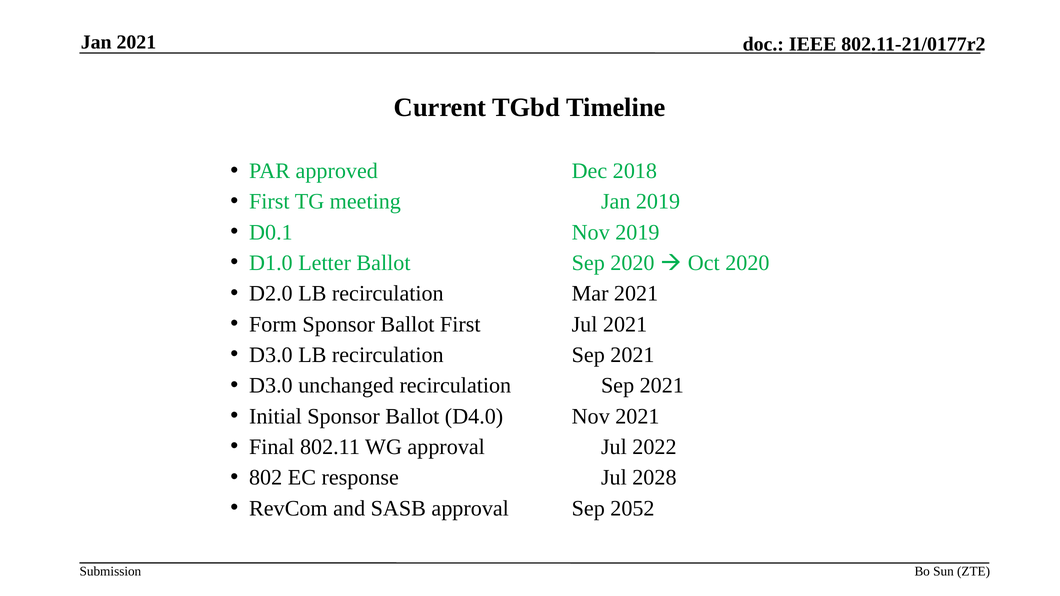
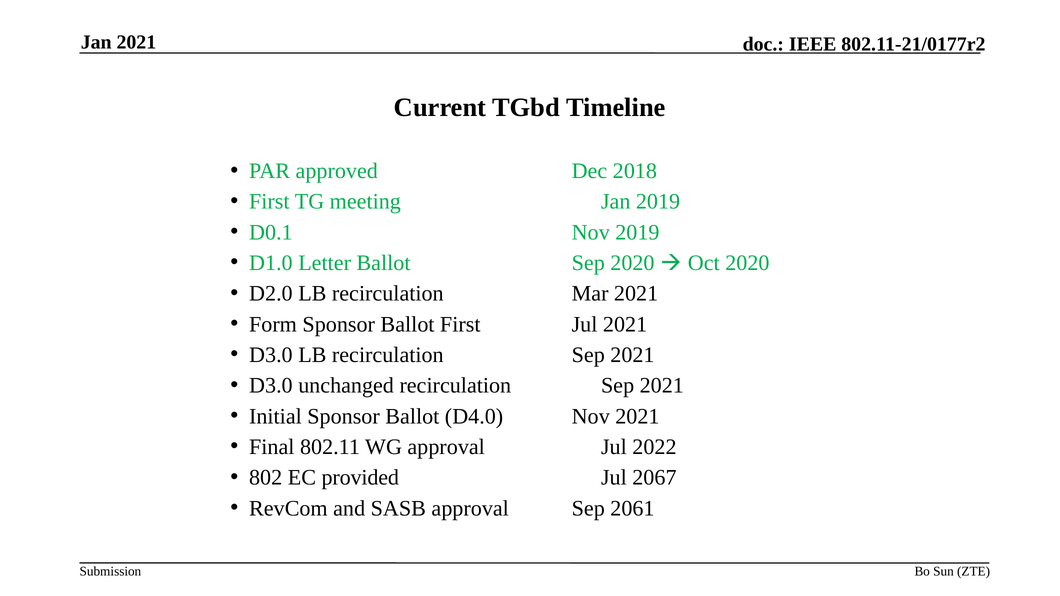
response: response -> provided
2028: 2028 -> 2067
2052: 2052 -> 2061
